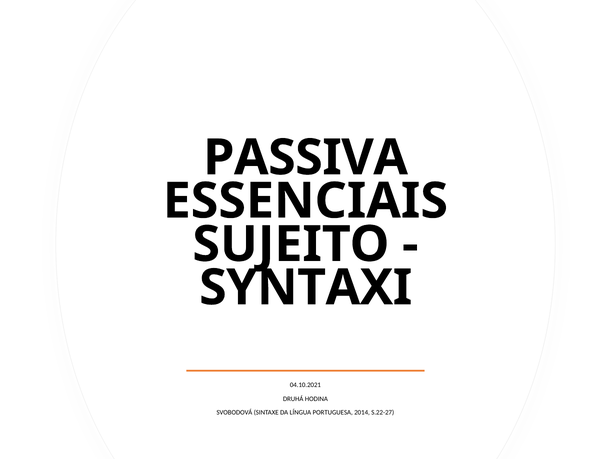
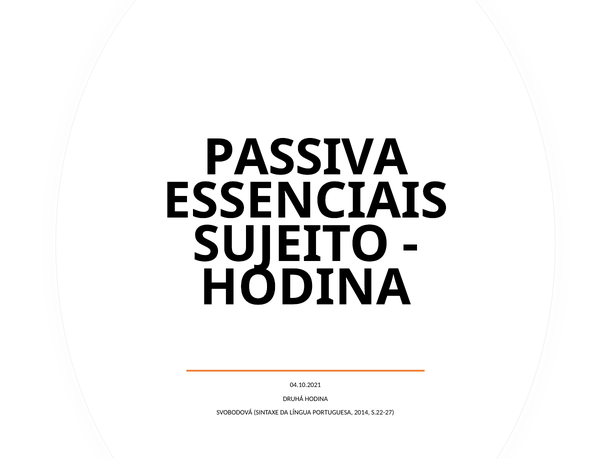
SYNTAXI at (306, 287): SYNTAXI -> HODINA
